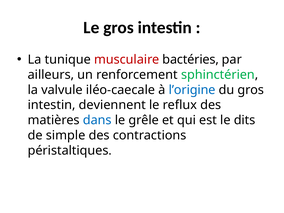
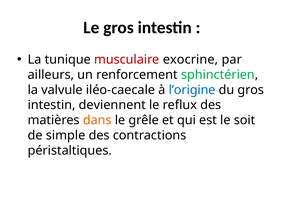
bactéries: bactéries -> exocrine
dans colour: blue -> orange
dits: dits -> soit
